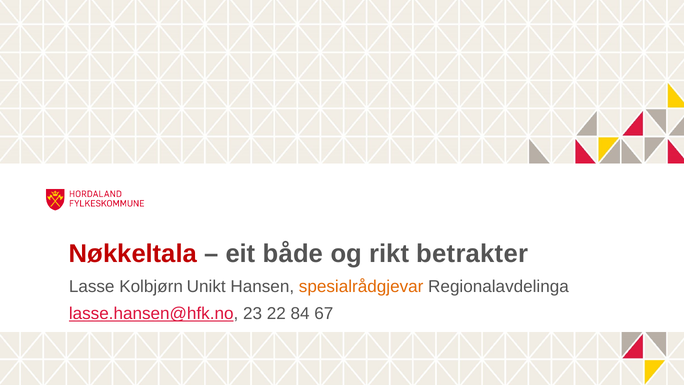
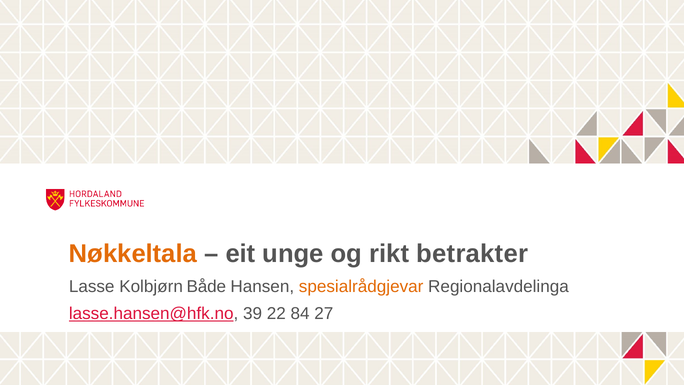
Nøkkeltala colour: red -> orange
både: både -> unge
Unikt: Unikt -> Både
23: 23 -> 39
67: 67 -> 27
